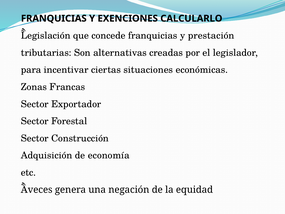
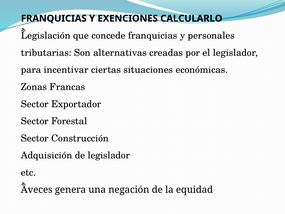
prestación: prestación -> personales
de economía: economía -> legislador
